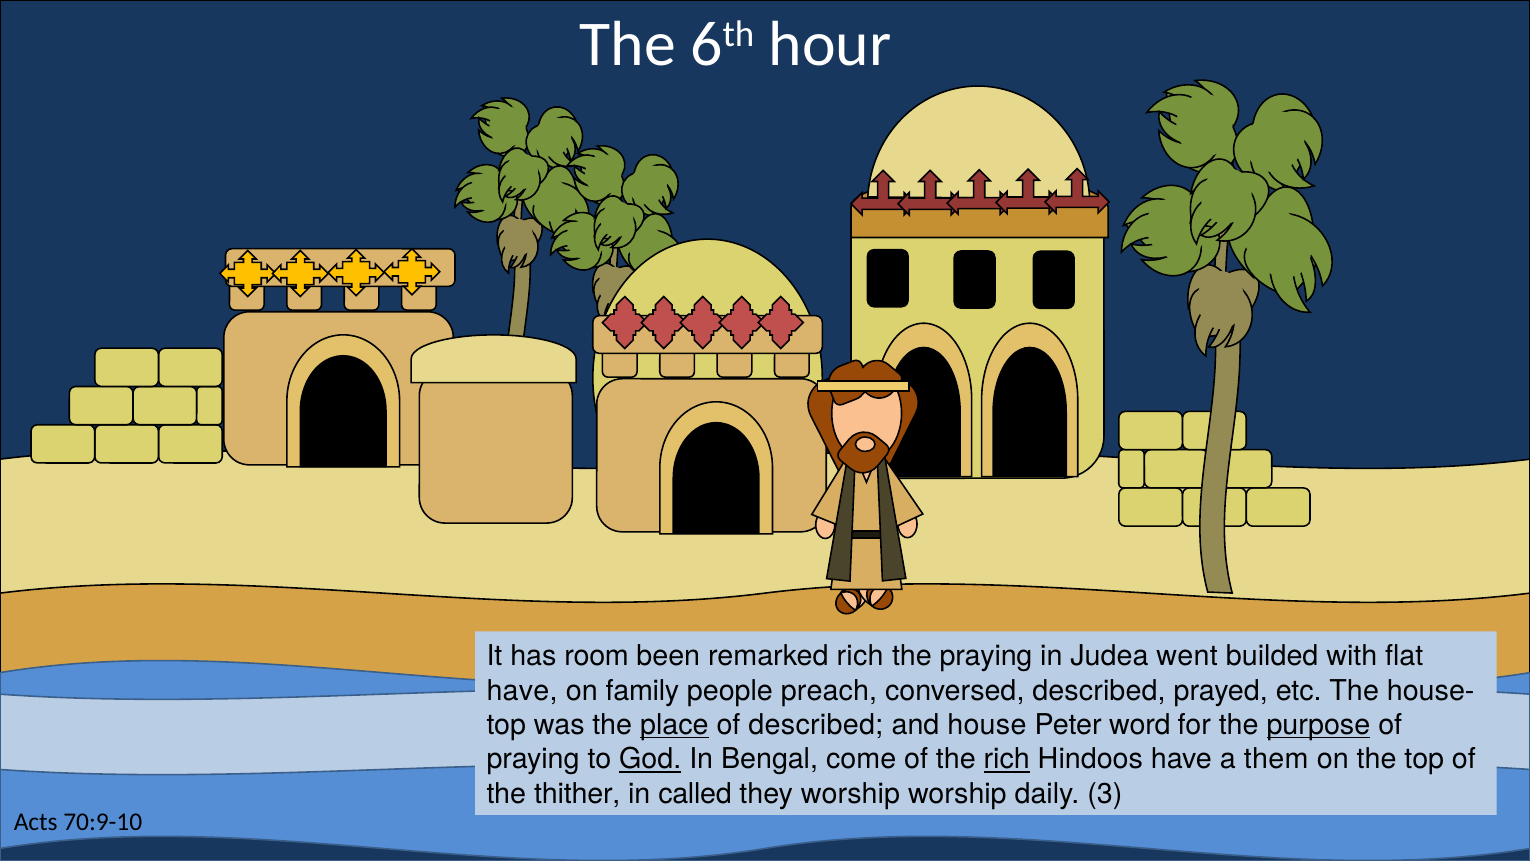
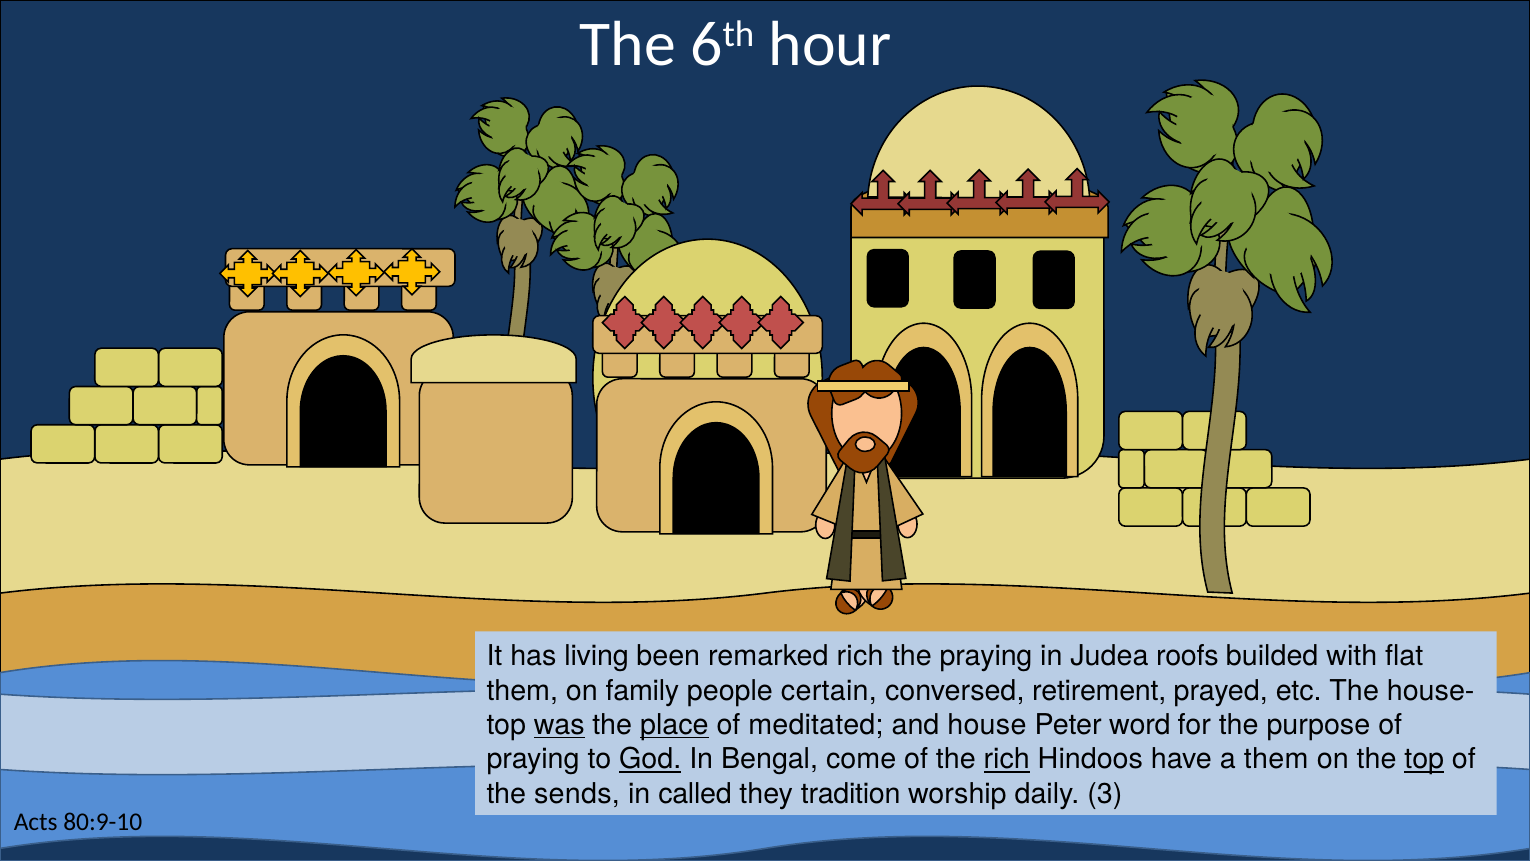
room: room -> living
went: went -> roofs
have at (522, 690): have -> them
preach: preach -> certain
conversed described: described -> retirement
was underline: none -> present
of described: described -> meditated
purpose underline: present -> none
top at (1424, 759) underline: none -> present
thither: thither -> sends
they worship: worship -> tradition
70:9-10: 70:9-10 -> 80:9-10
